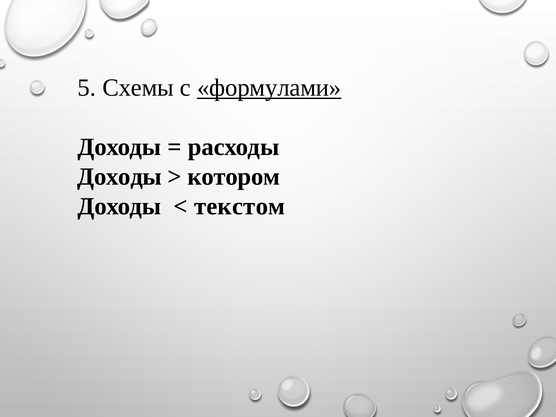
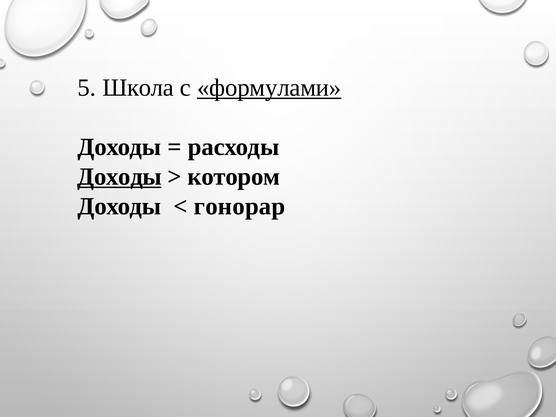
Схемы: Схемы -> Школа
Доходы at (120, 177) underline: none -> present
текстом: текстом -> гонорар
